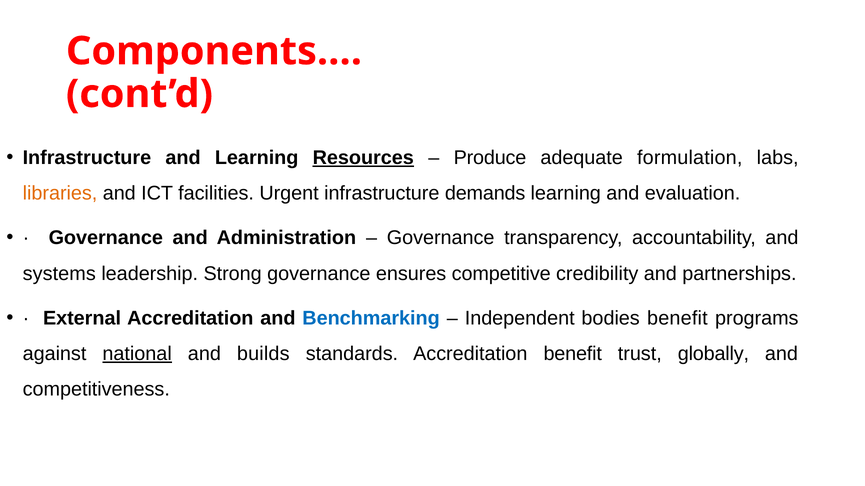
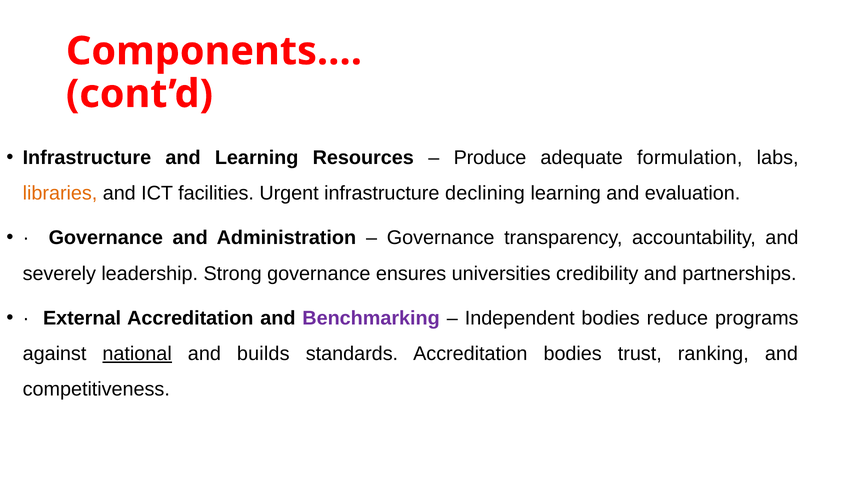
Resources underline: present -> none
demands: demands -> declining
systems: systems -> severely
competitive: competitive -> universities
Benchmarking colour: blue -> purple
bodies benefit: benefit -> reduce
Accreditation benefit: benefit -> bodies
globally: globally -> ranking
